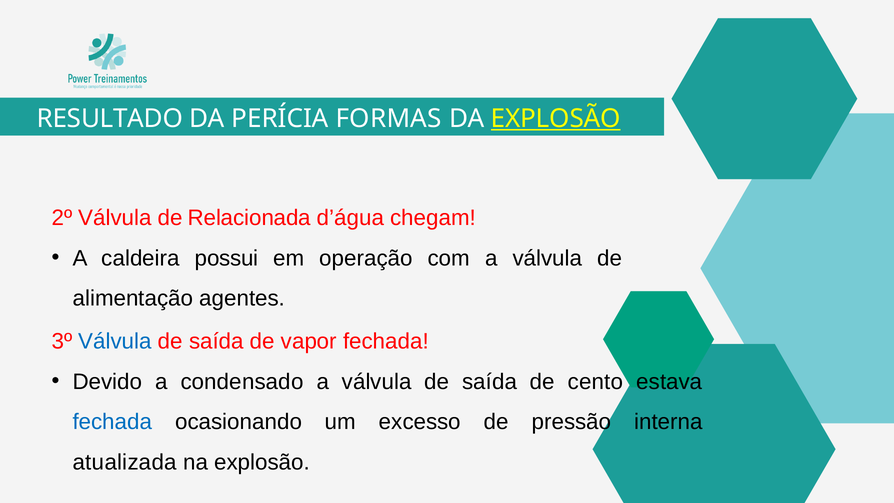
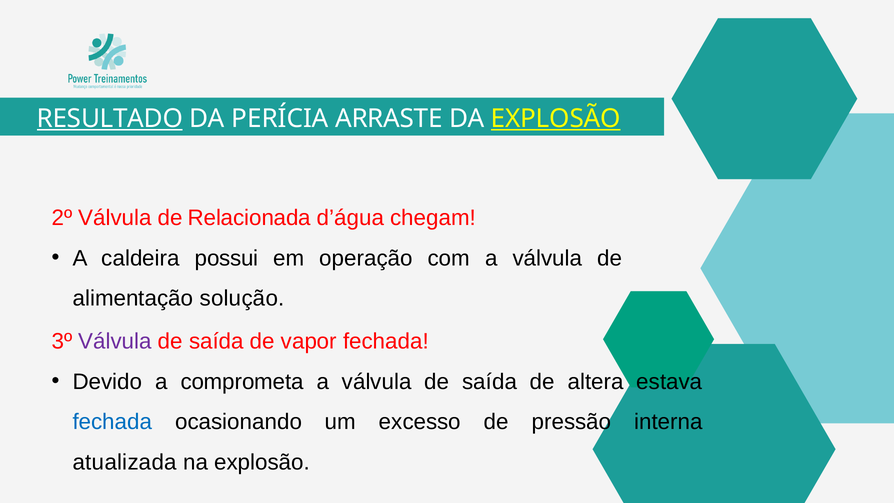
RESULTADO underline: none -> present
FORMAS: FORMAS -> ARRASTE
agentes: agentes -> solução
Válvula at (115, 341) colour: blue -> purple
condensado: condensado -> comprometa
cento: cento -> altera
